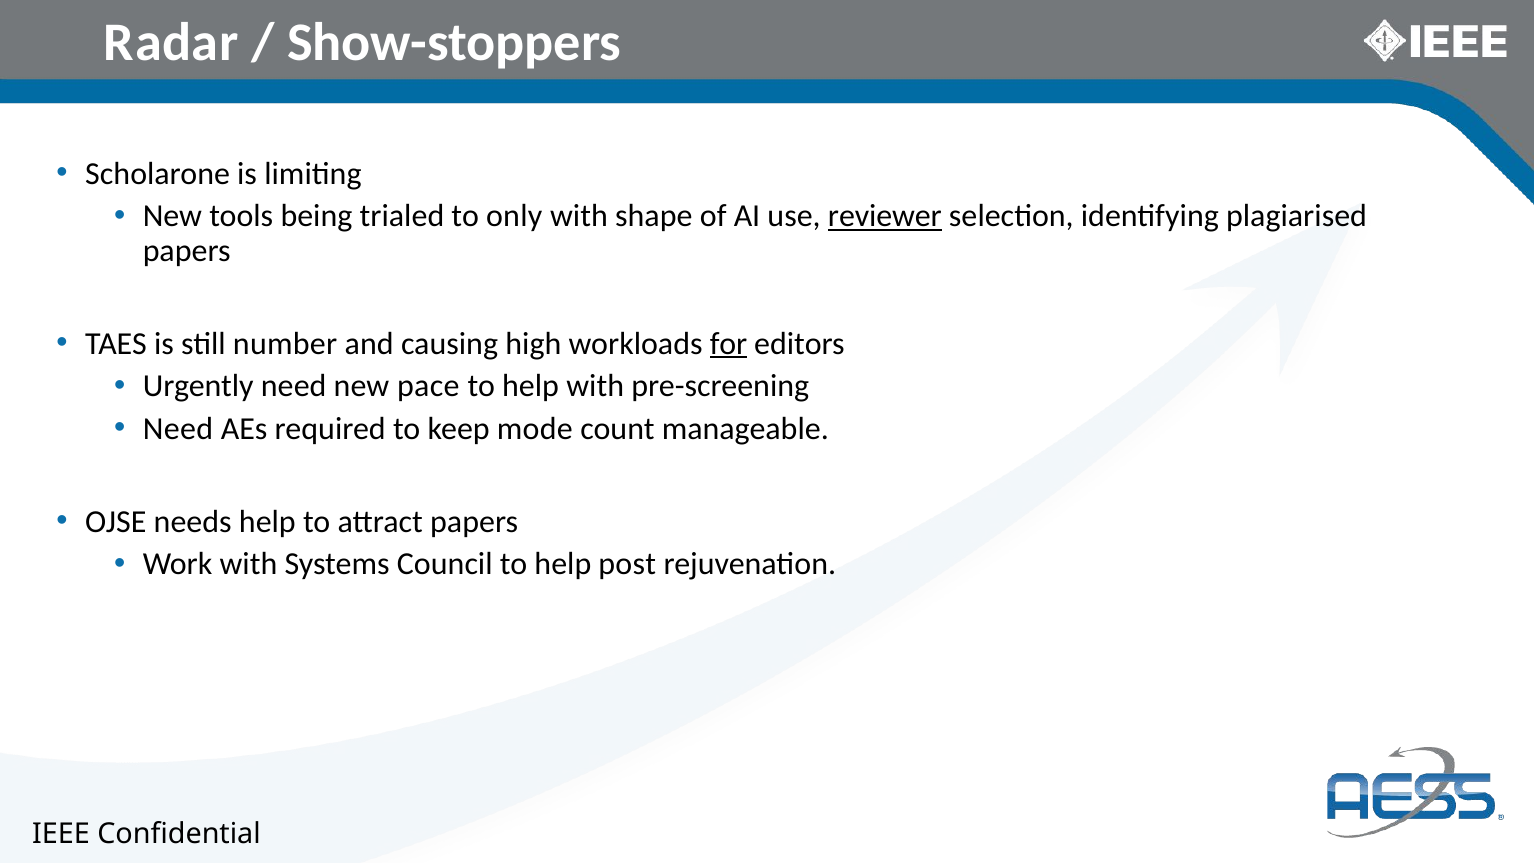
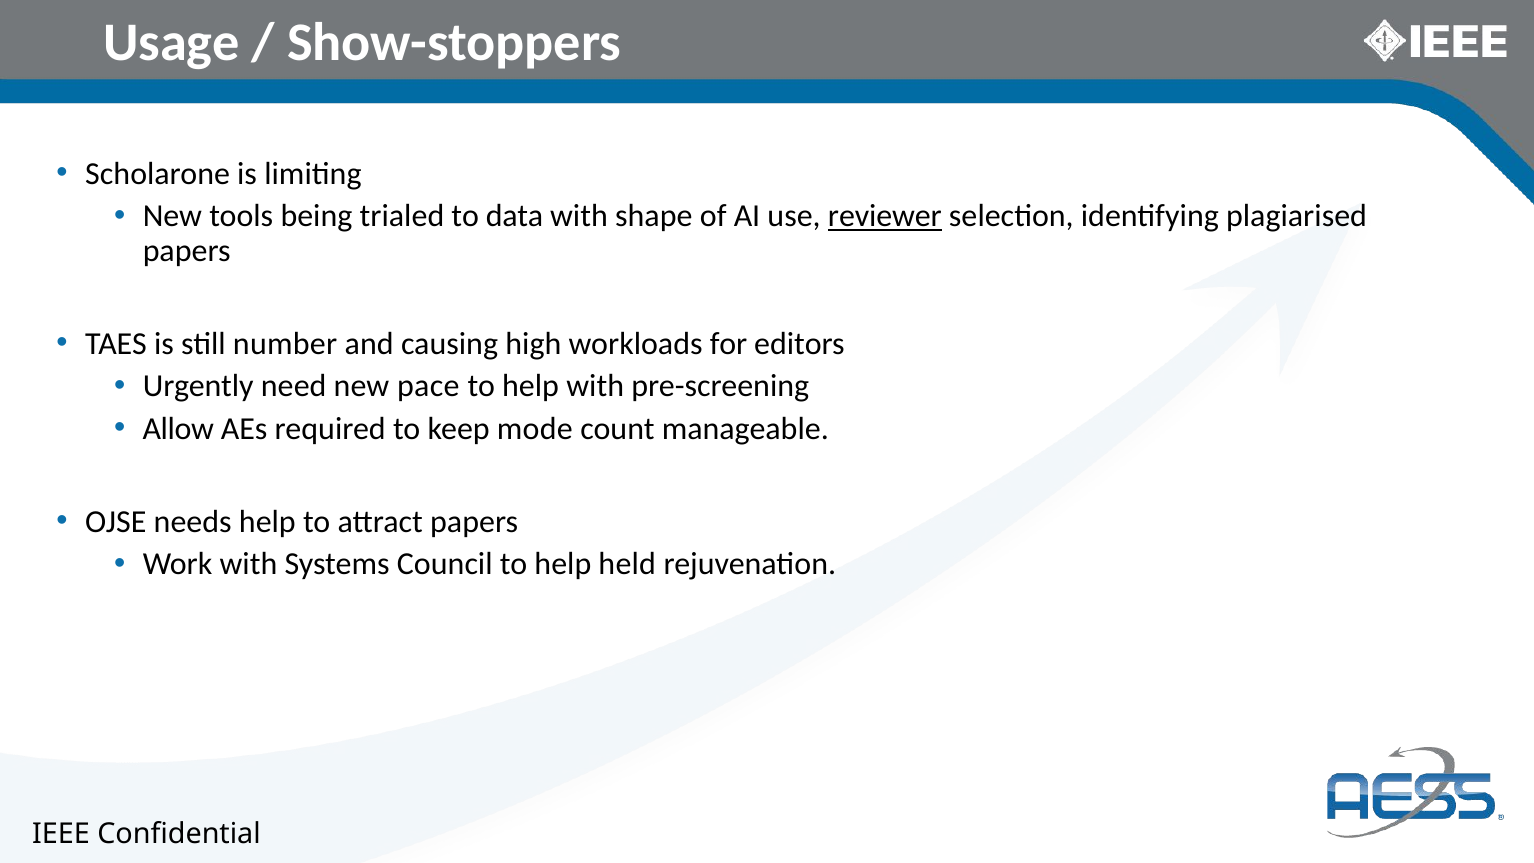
Radar: Radar -> Usage
only: only -> data
for underline: present -> none
Need at (178, 429): Need -> Allow
post: post -> held
